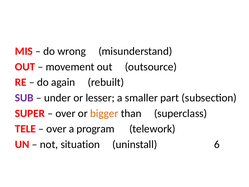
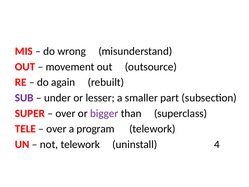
bigger colour: orange -> purple
not situation: situation -> telework
6: 6 -> 4
